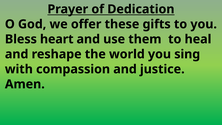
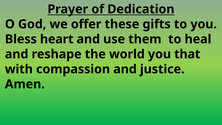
sing: sing -> that
